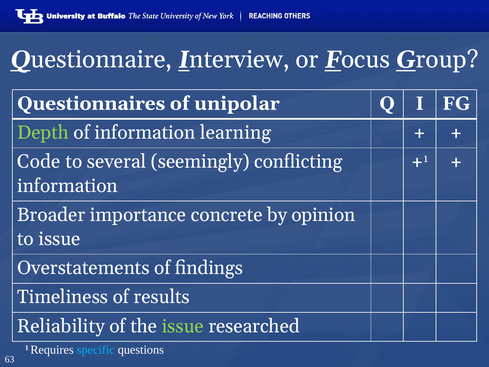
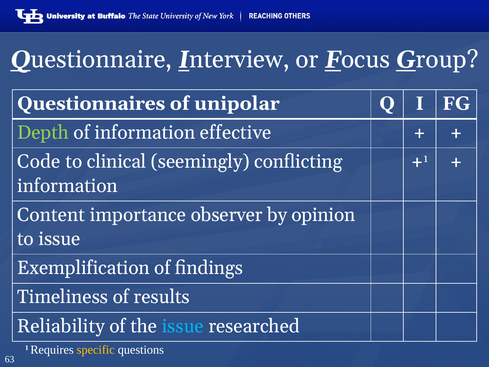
learning: learning -> effective
several: several -> clinical
Broader: Broader -> Content
concrete: concrete -> observer
Overstatements: Overstatements -> Exemplification
issue at (183, 326) colour: light green -> light blue
specific colour: light blue -> yellow
